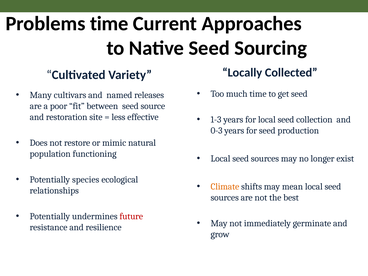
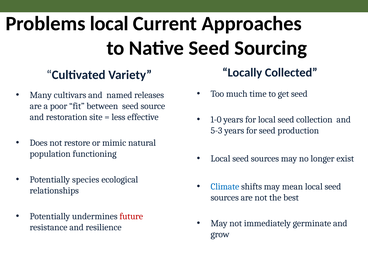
Problems time: time -> local
1-3: 1-3 -> 1-0
0-3: 0-3 -> 5-3
Climate colour: orange -> blue
